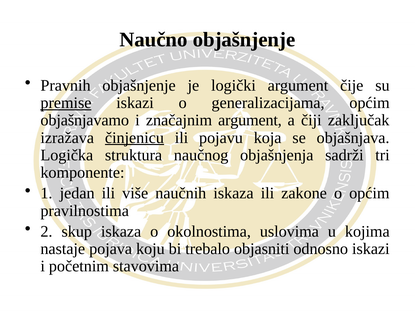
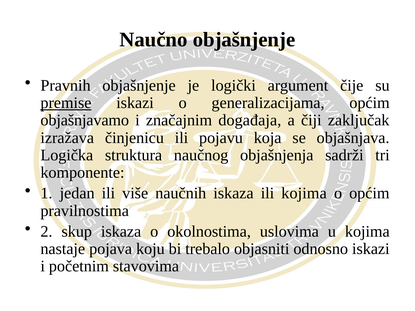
značajnim argument: argument -> događaja
činjenicu underline: present -> none
ili zakone: zakone -> kojima
